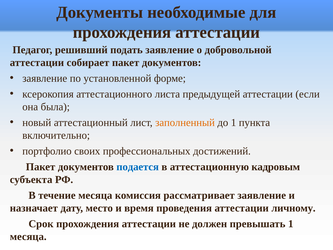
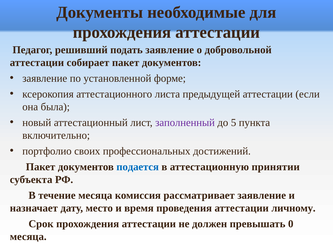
заполненный colour: orange -> purple
до 1: 1 -> 5
кадровым: кадровым -> принятии
превышать 1: 1 -> 0
